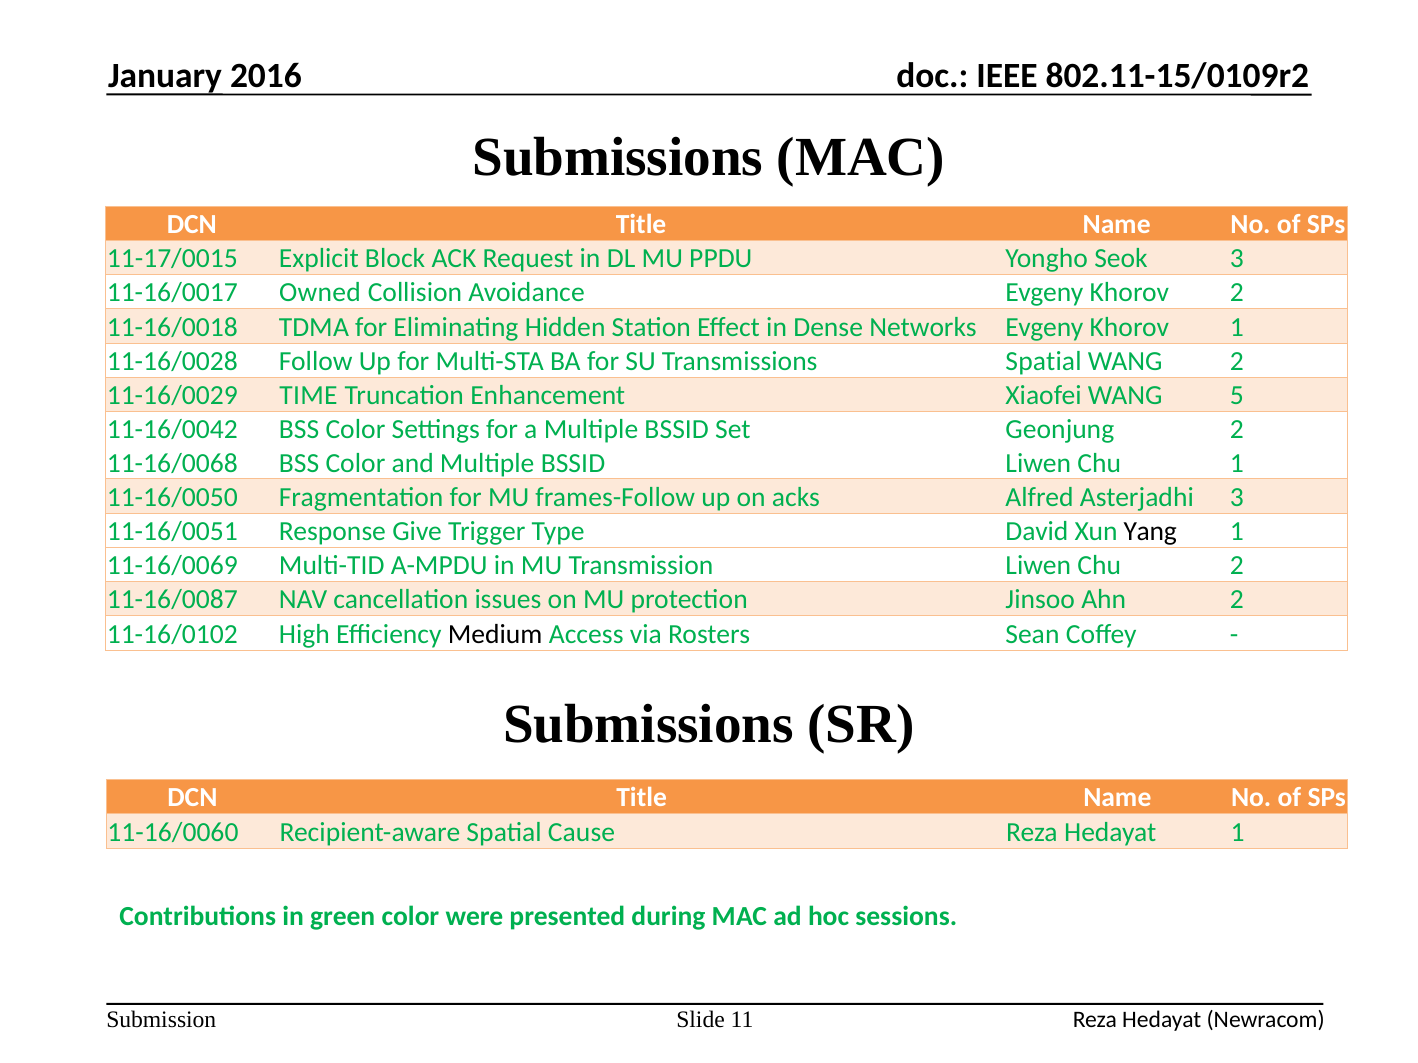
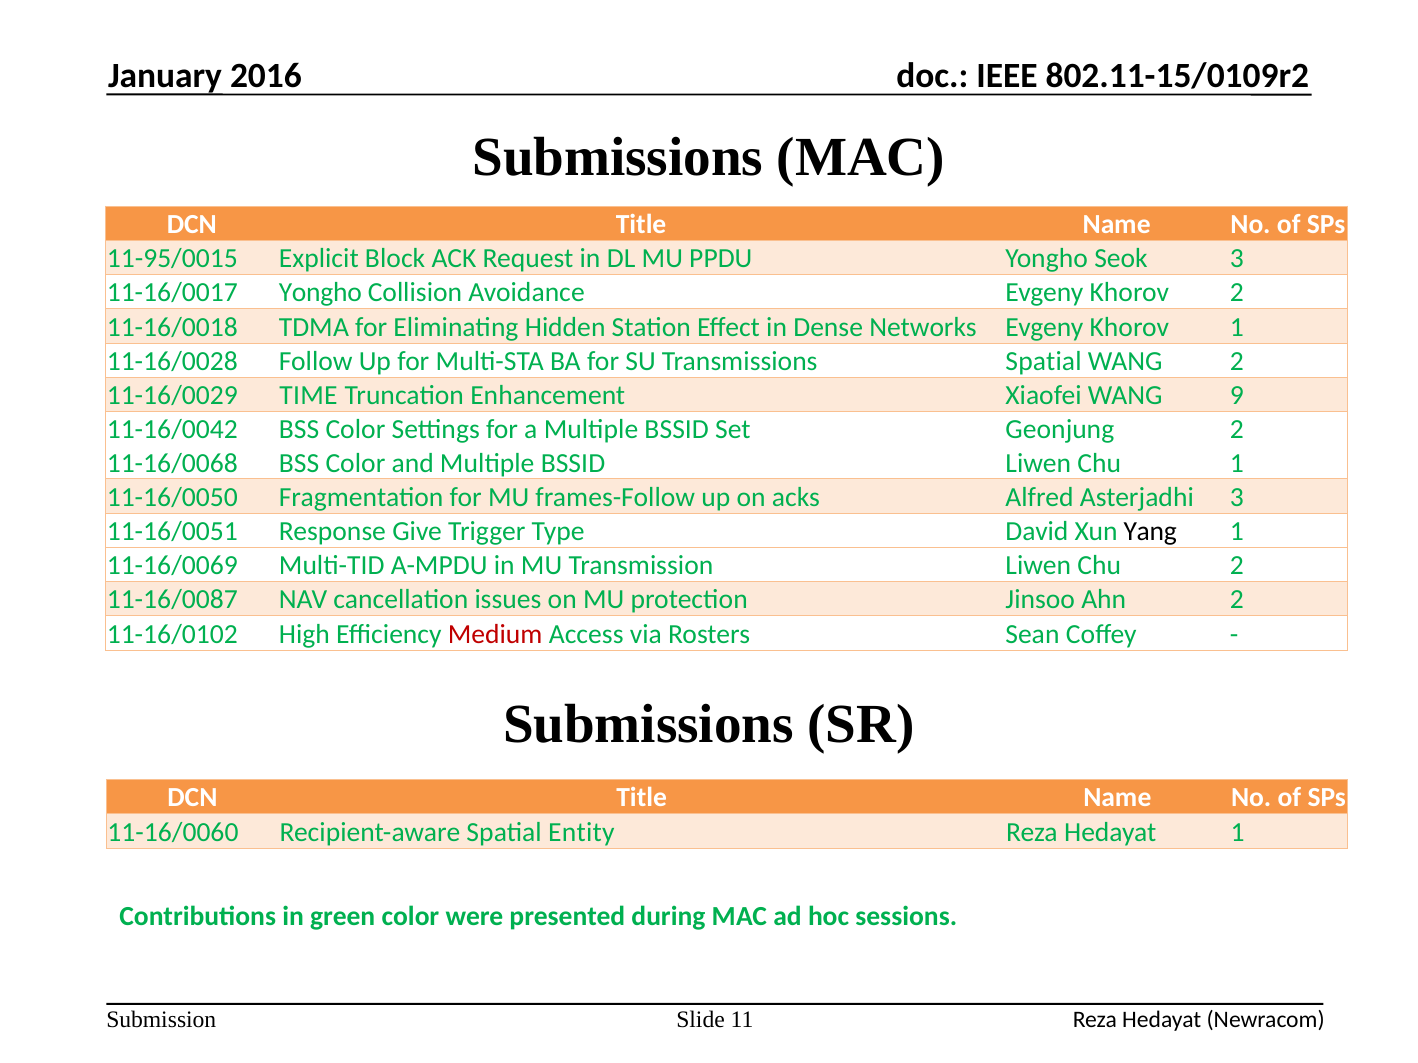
11-17/0015: 11-17/0015 -> 11-95/0015
11-16/0017 Owned: Owned -> Yongho
5: 5 -> 9
Medium colour: black -> red
Cause: Cause -> Entity
